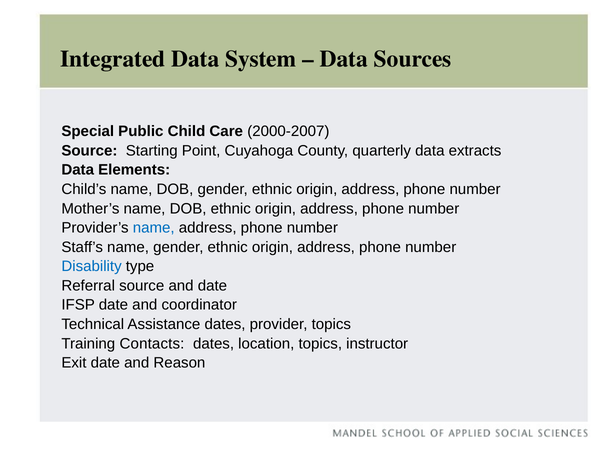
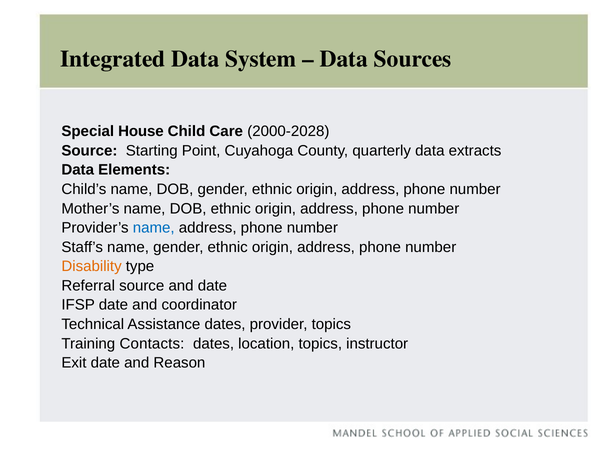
Public: Public -> House
2000-2007: 2000-2007 -> 2000-2028
Disability colour: blue -> orange
